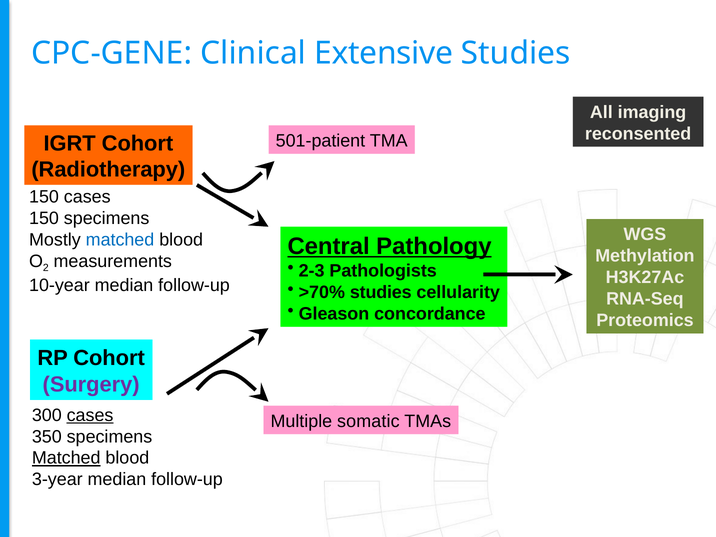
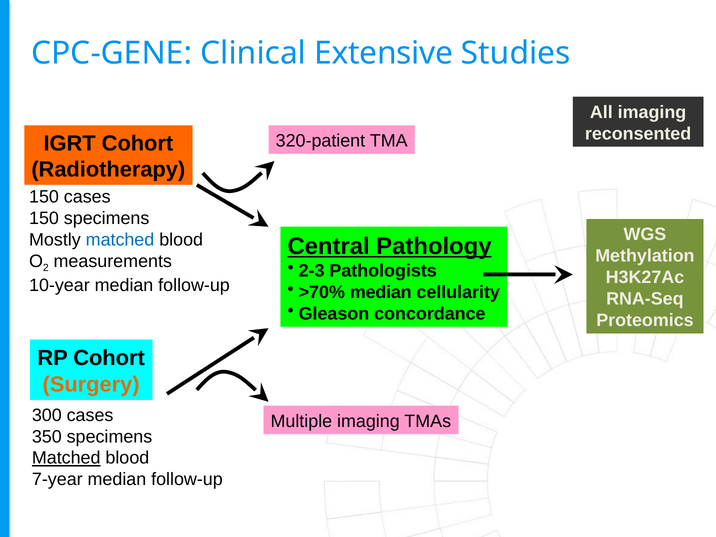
501-patient: 501-patient -> 320-patient
>70% studies: studies -> median
Surgery colour: purple -> orange
cases at (90, 415) underline: present -> none
Multiple somatic: somatic -> imaging
3-year: 3-year -> 7-year
